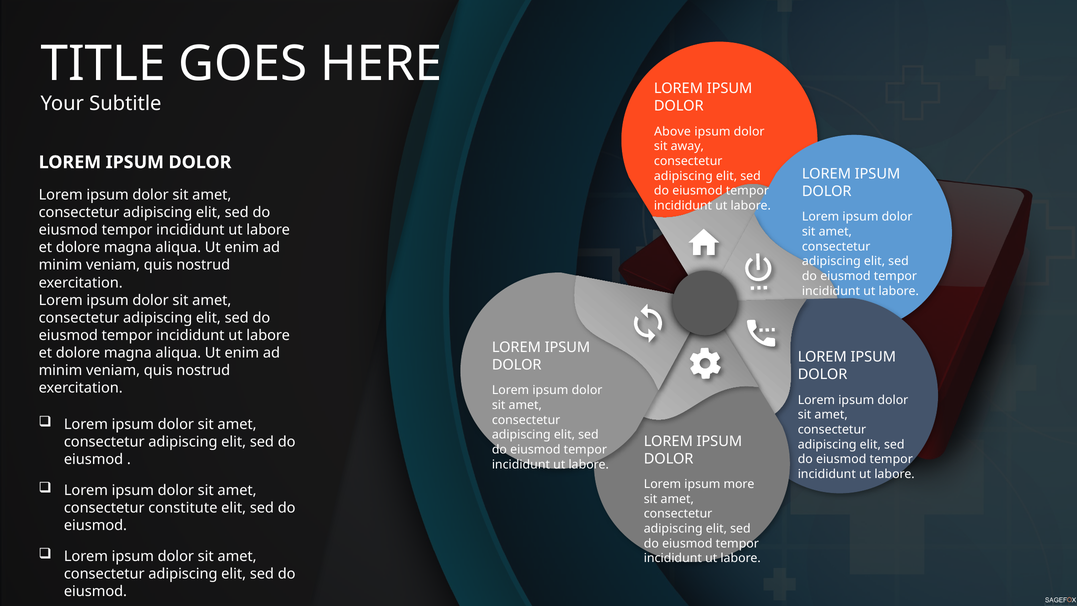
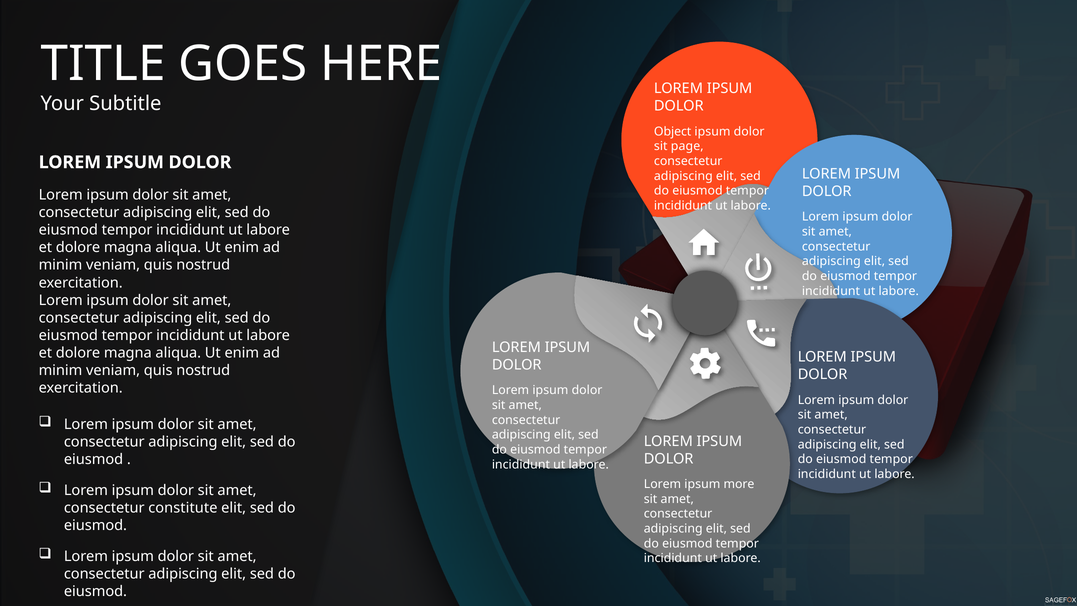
Above: Above -> Object
away: away -> page
